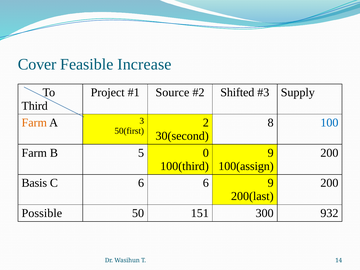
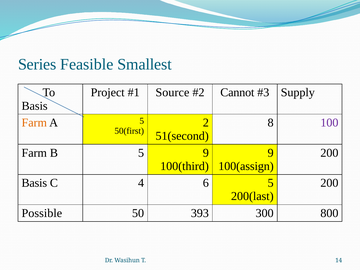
Cover: Cover -> Series
Increase: Increase -> Smallest
Shifted: Shifted -> Cannot
Third at (35, 106): Third -> Basis
A 3: 3 -> 5
100 colour: blue -> purple
30(second: 30(second -> 51(second
5 0: 0 -> 9
C 6: 6 -> 4
6 9: 9 -> 5
151: 151 -> 393
932: 932 -> 800
